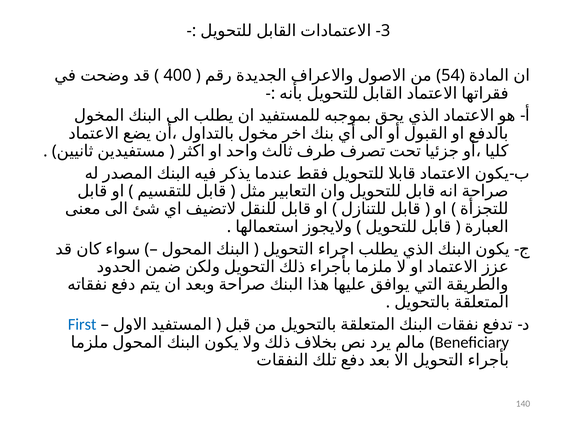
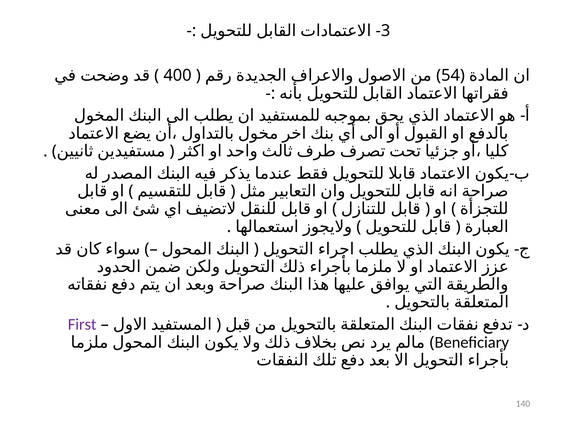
First colour: blue -> purple
